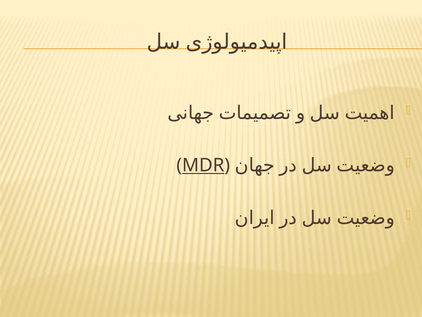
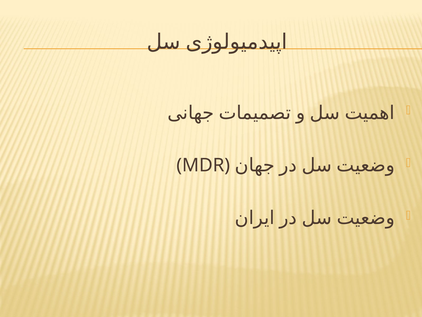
MDR underline: present -> none
